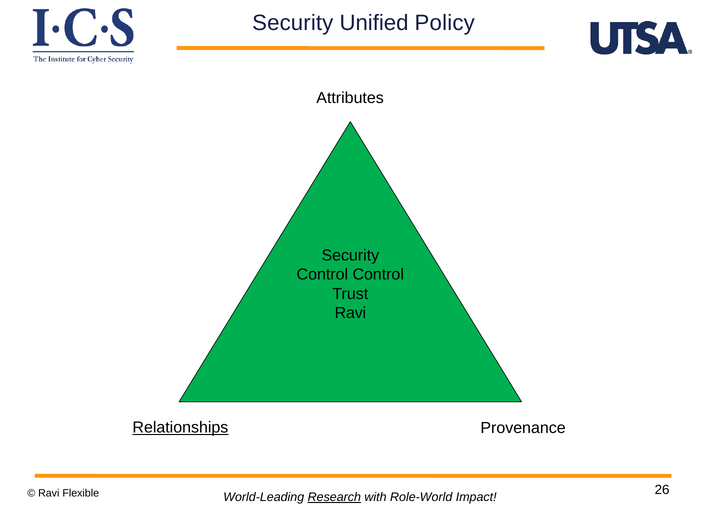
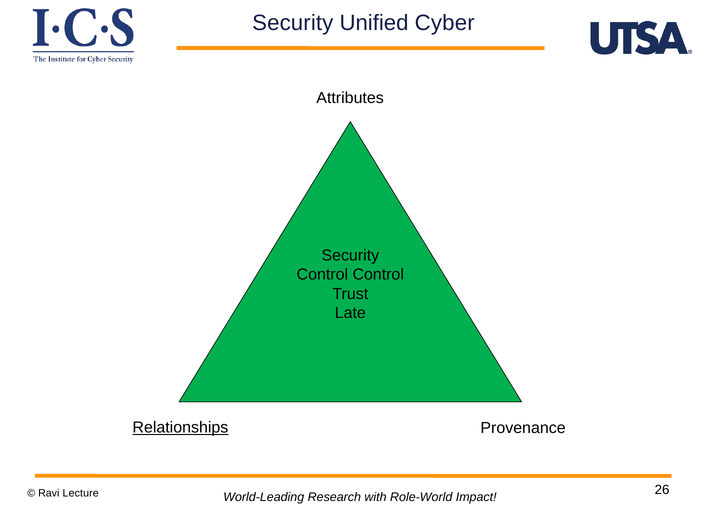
Policy: Policy -> Cyber
Ravi at (350, 313): Ravi -> Late
Flexible: Flexible -> Lecture
Research underline: present -> none
